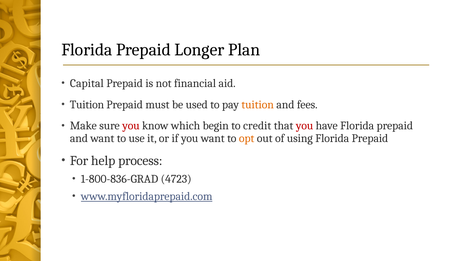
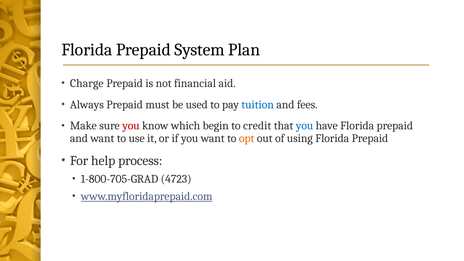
Longer: Longer -> System
Capital: Capital -> Charge
Tuition at (87, 105): Tuition -> Always
tuition at (258, 105) colour: orange -> blue
you at (305, 126) colour: red -> blue
1-800-836-GRAD: 1-800-836-GRAD -> 1-800-705-GRAD
